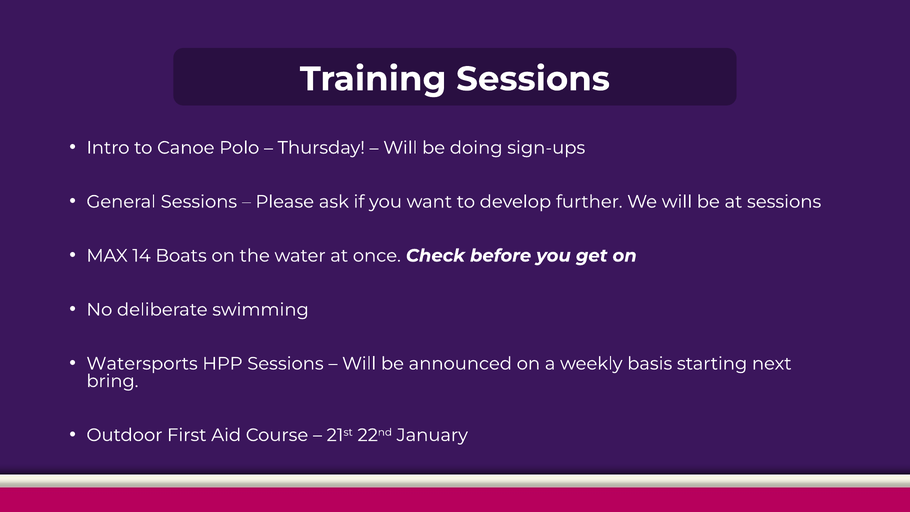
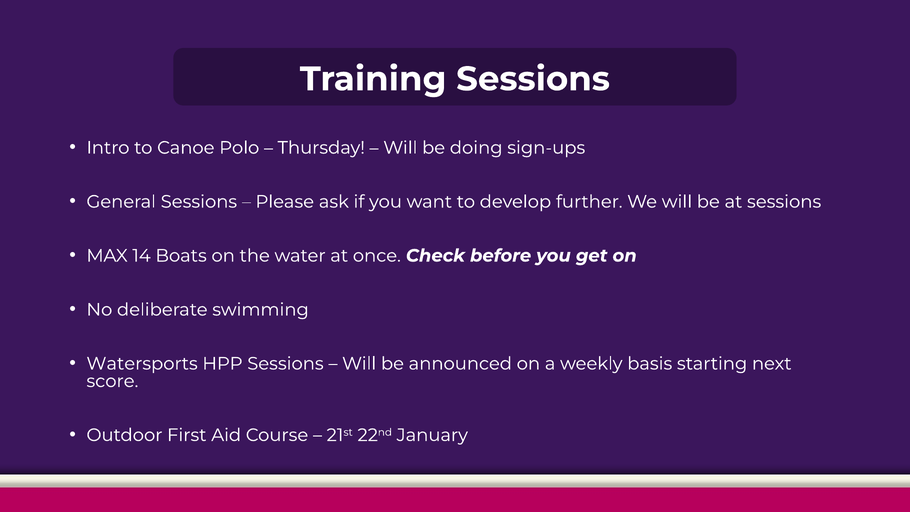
bring: bring -> score
